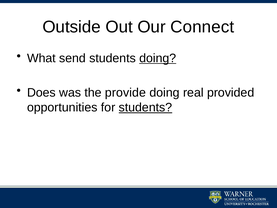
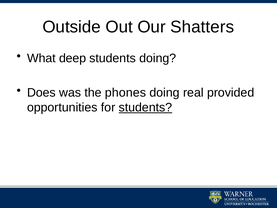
Connect: Connect -> Shatters
send: send -> deep
doing at (158, 58) underline: present -> none
provide: provide -> phones
